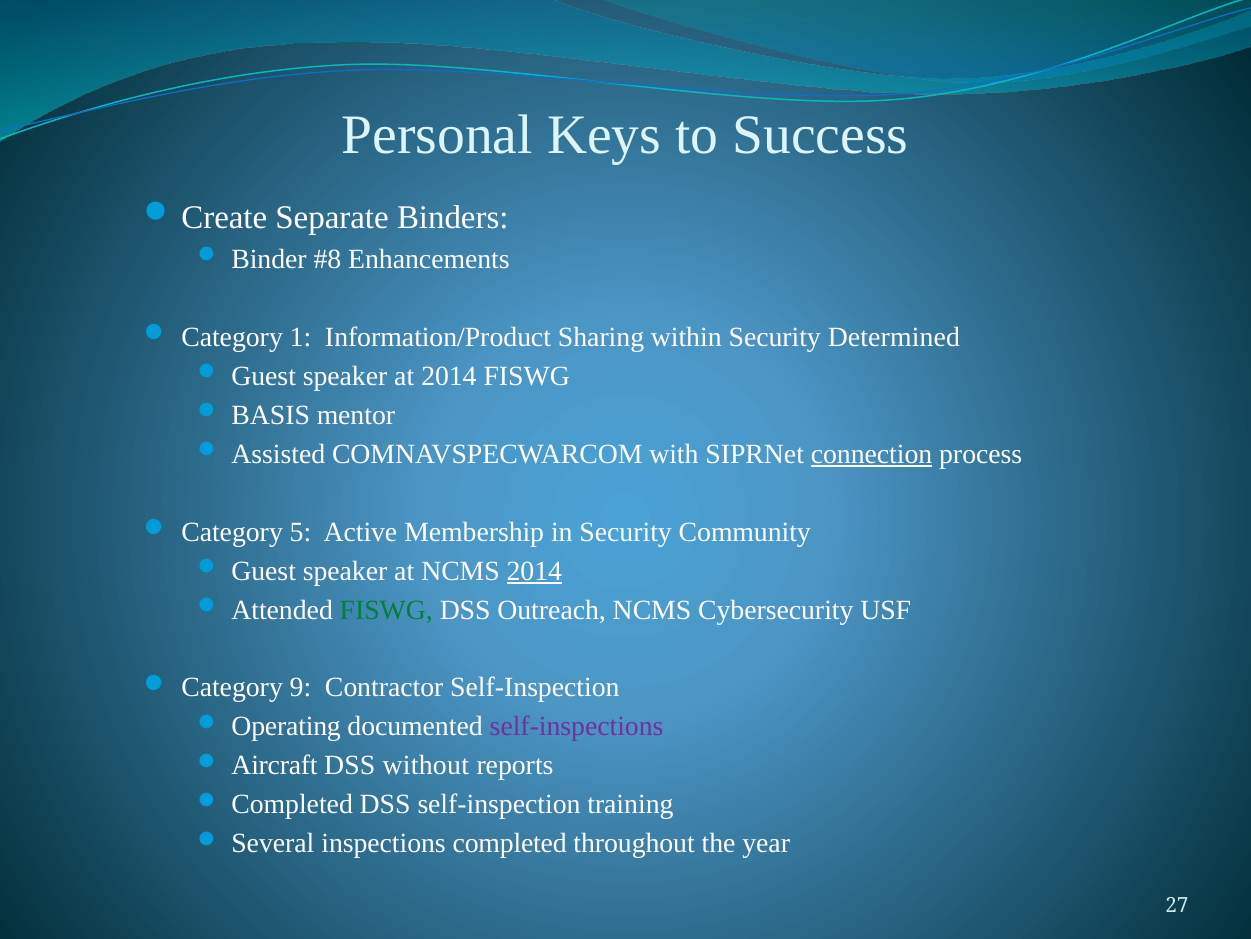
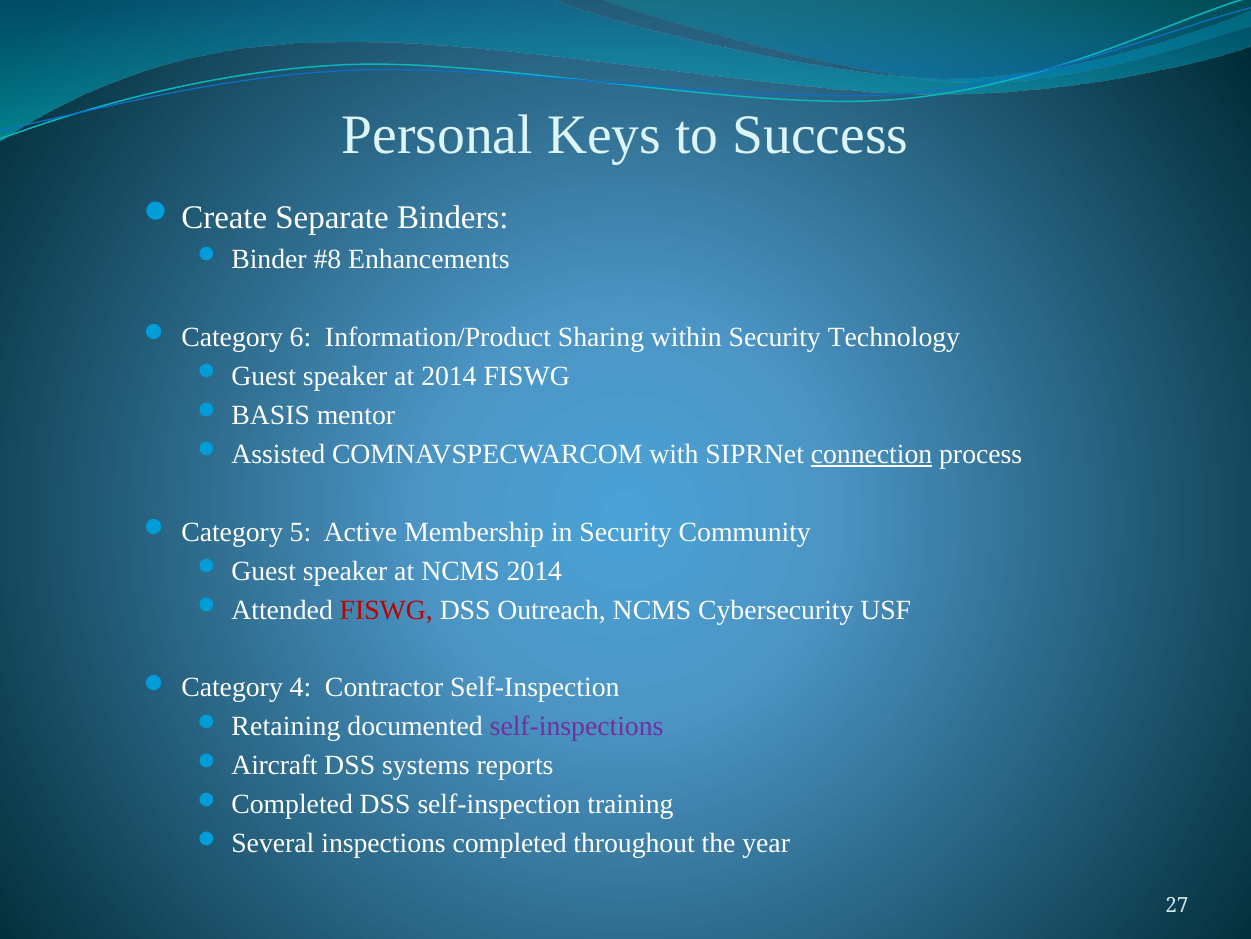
1: 1 -> 6
Determined: Determined -> Technology
2014 at (534, 570) underline: present -> none
FISWG at (386, 609) colour: green -> red
9: 9 -> 4
Operating: Operating -> Retaining
without: without -> systems
